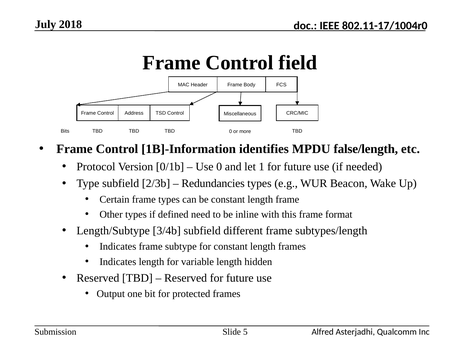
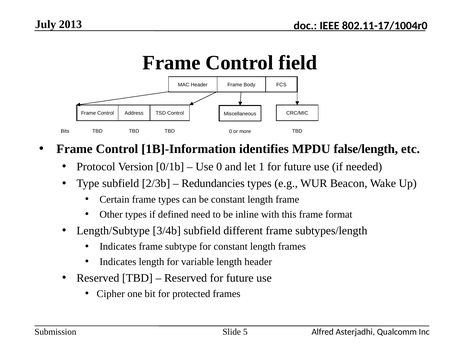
2018: 2018 -> 2013
length hidden: hidden -> header
Output: Output -> Cipher
